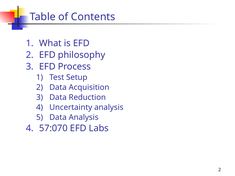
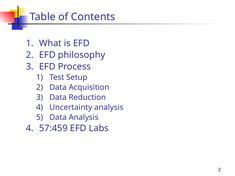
57:070: 57:070 -> 57:459
